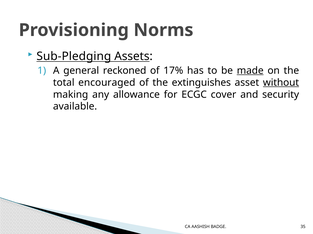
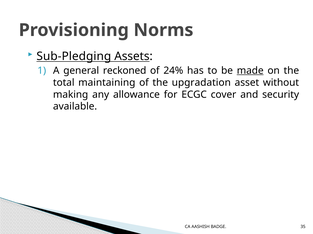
17%: 17% -> 24%
encouraged: encouraged -> maintaining
extinguishes: extinguishes -> upgradation
without underline: present -> none
